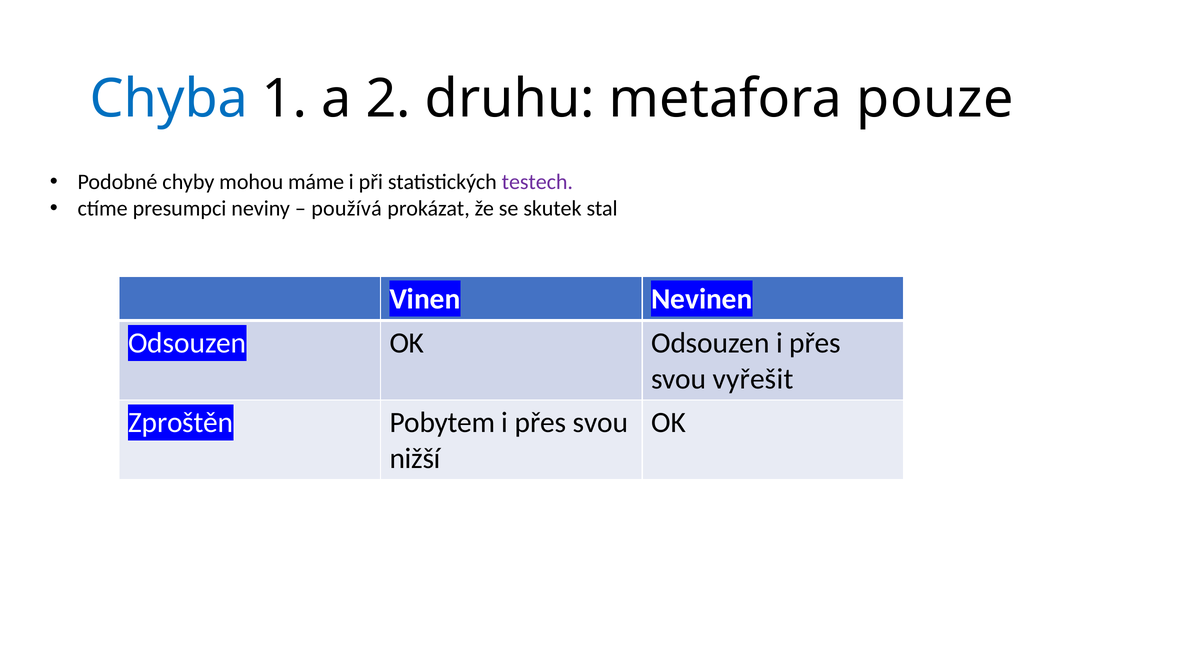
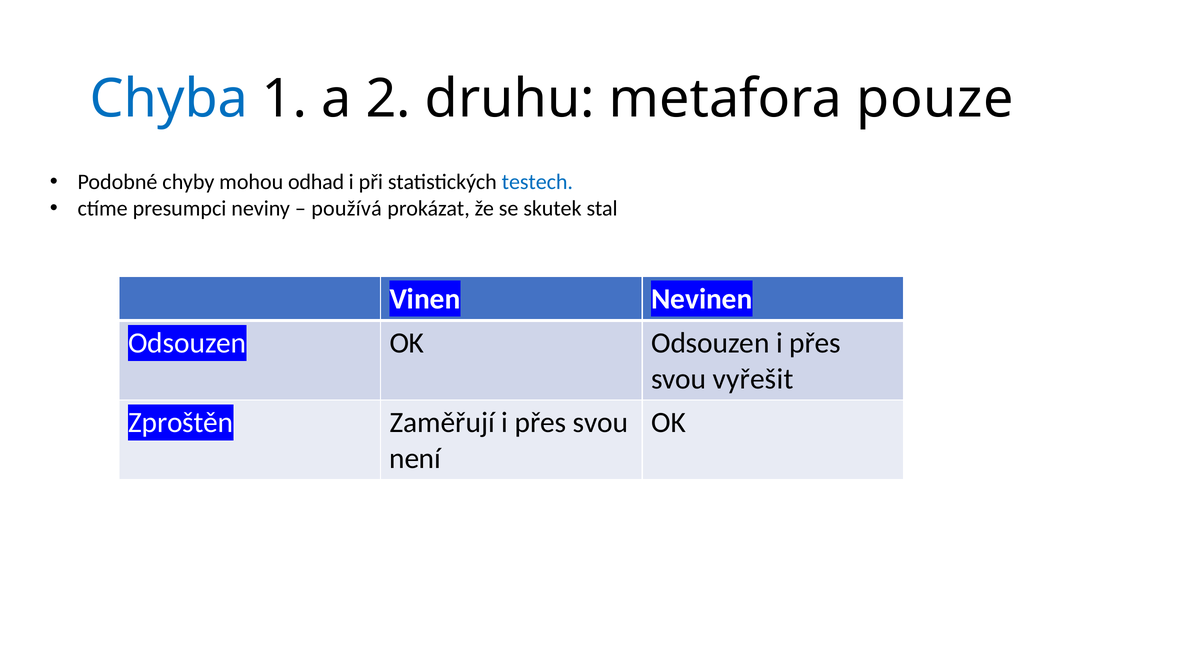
máme: máme -> odhad
testech colour: purple -> blue
Pobytem: Pobytem -> Zaměřují
nižší: nižší -> není
